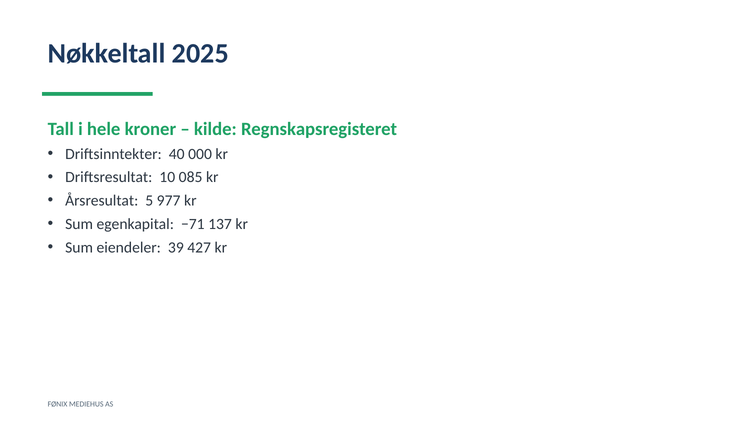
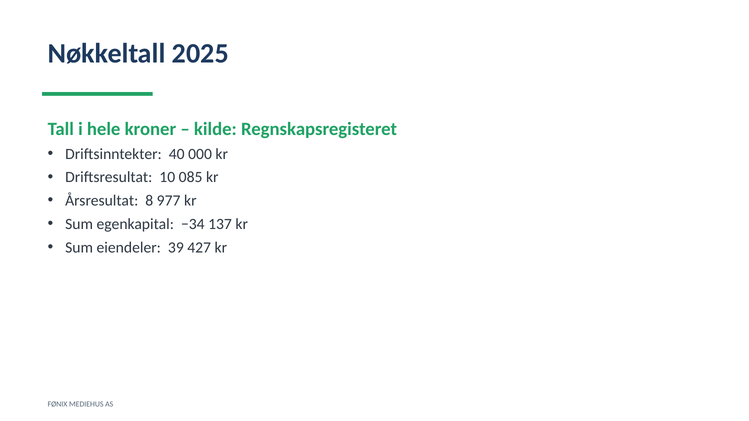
5: 5 -> 8
−71: −71 -> −34
